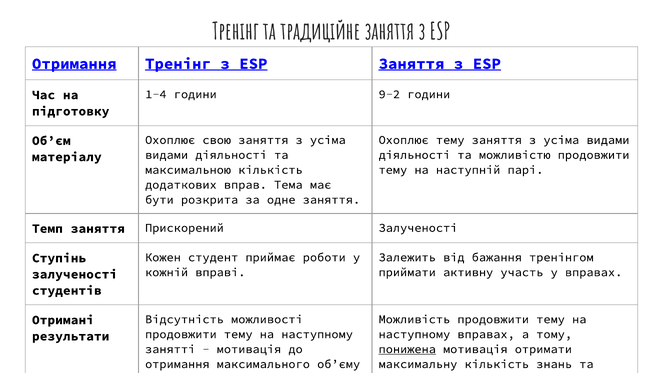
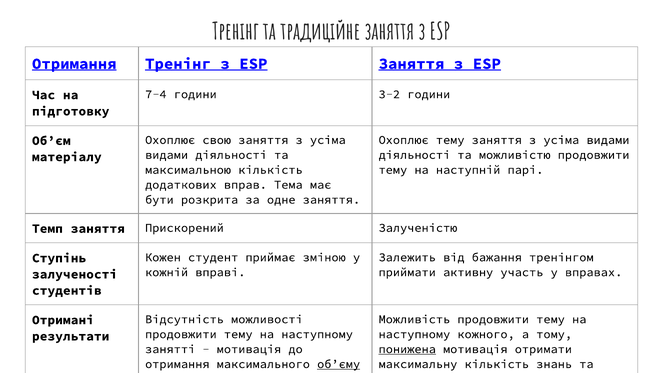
1-4: 1-4 -> 7-4
9-2: 9-2 -> 3-2
Прискорений Залученості: Залученості -> Залученістю
роботи: роботи -> зміною
наступному вправах: вправах -> кожного
об’єму underline: none -> present
